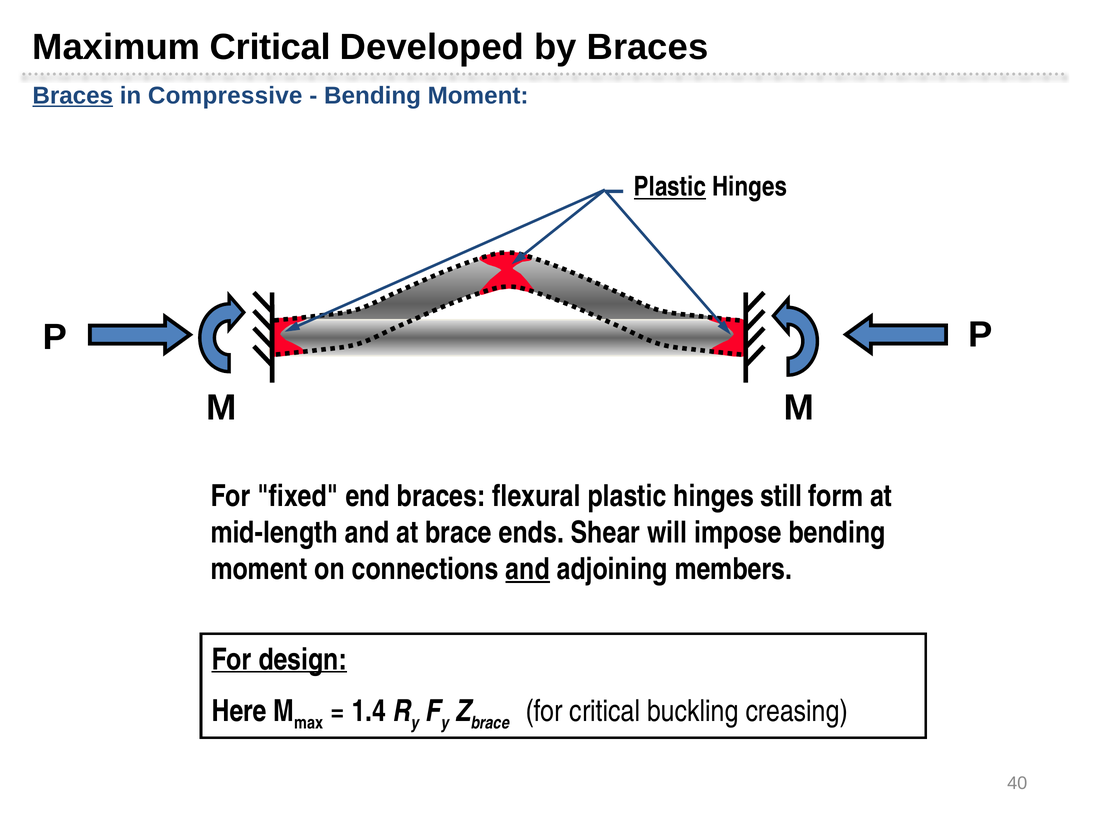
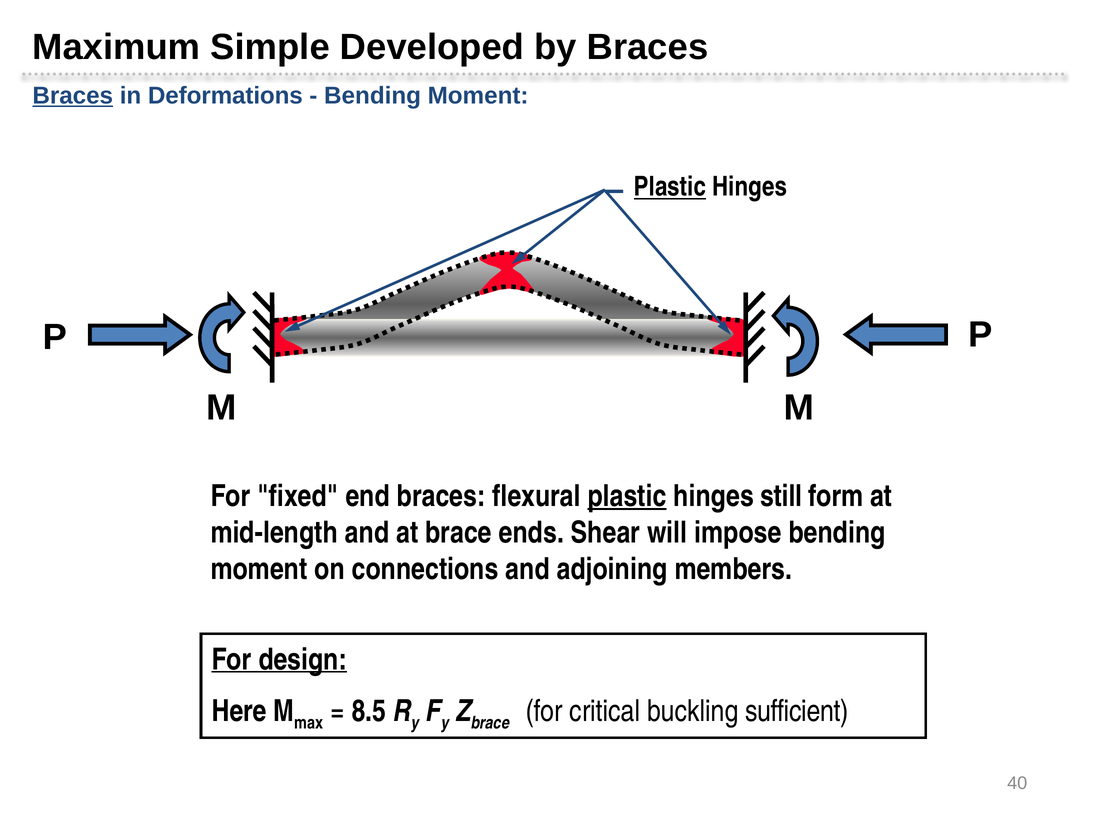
Maximum Critical: Critical -> Simple
Compressive: Compressive -> Deformations
plastic at (627, 496) underline: none -> present
and at (528, 569) underline: present -> none
1.4: 1.4 -> 8.5
creasing: creasing -> sufficient
